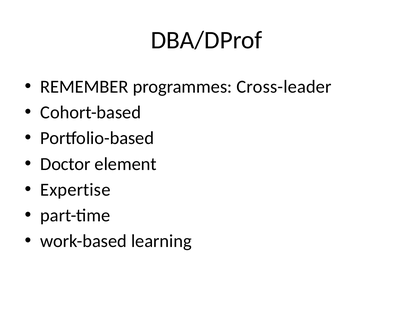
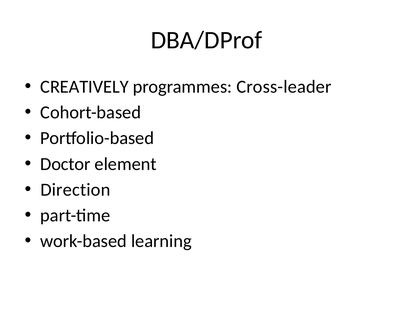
REMEMBER: REMEMBER -> CREATIVELY
Expertise: Expertise -> Direction
